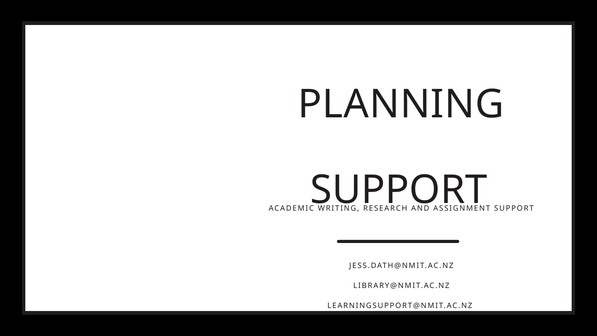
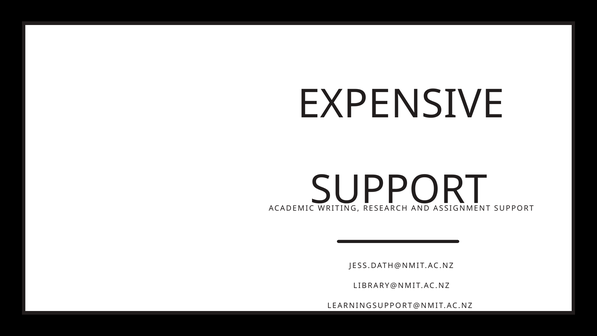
PLANNING: PLANNING -> EXPENSIVE
